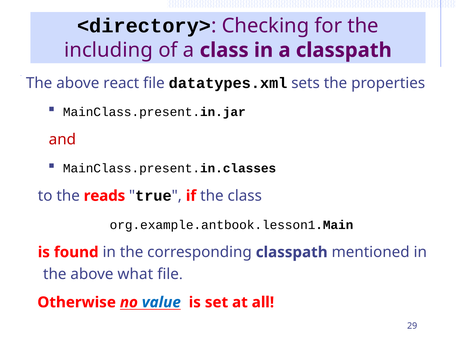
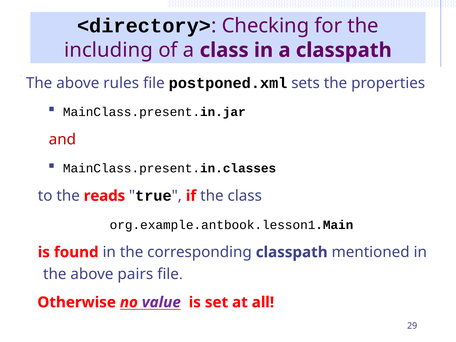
react: react -> rules
datatypes.xml: datatypes.xml -> postponed.xml
what: what -> pairs
value colour: blue -> purple
